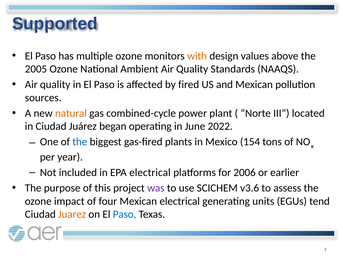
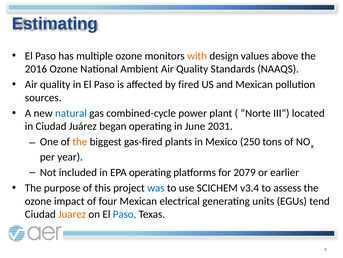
Supported: Supported -> Estimating
2005: 2005 -> 2016
natural colour: orange -> blue
2022: 2022 -> 2031
the at (80, 141) colour: blue -> orange
154: 154 -> 250
EPA electrical: electrical -> operating
2006: 2006 -> 2079
was colour: purple -> blue
v3.6: v3.6 -> v3.4
